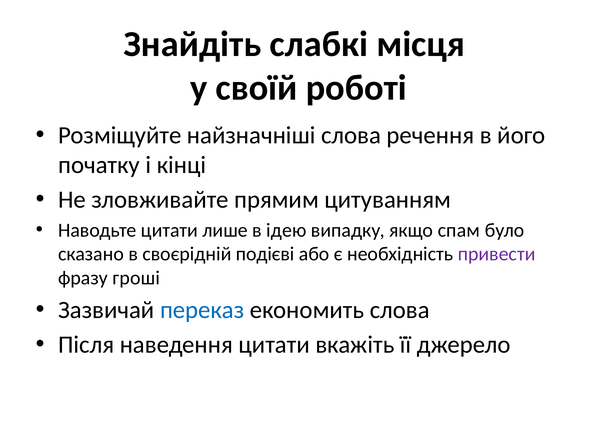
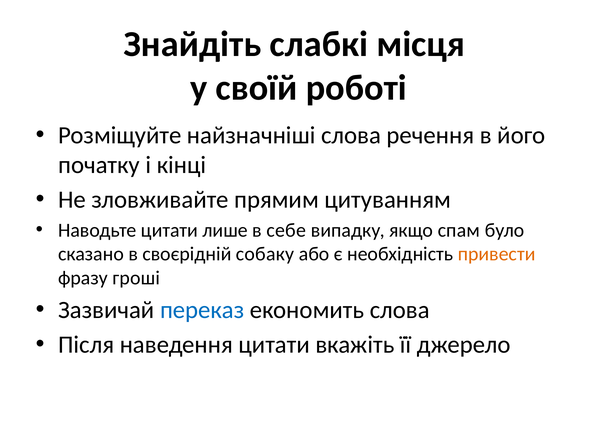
ідею: ідею -> себе
подієві: подієві -> собаку
привести colour: purple -> orange
